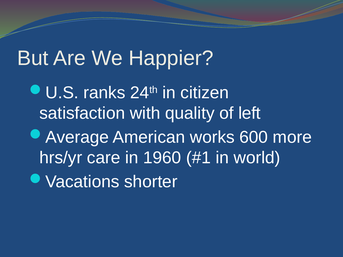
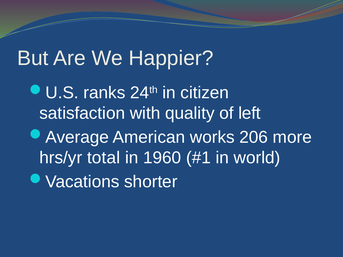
600: 600 -> 206
care: care -> total
